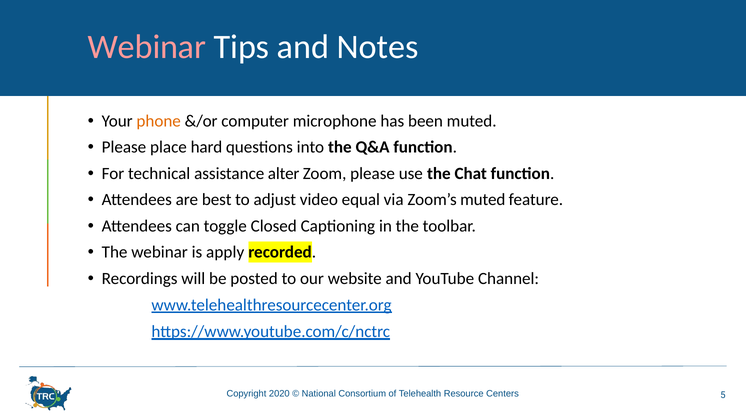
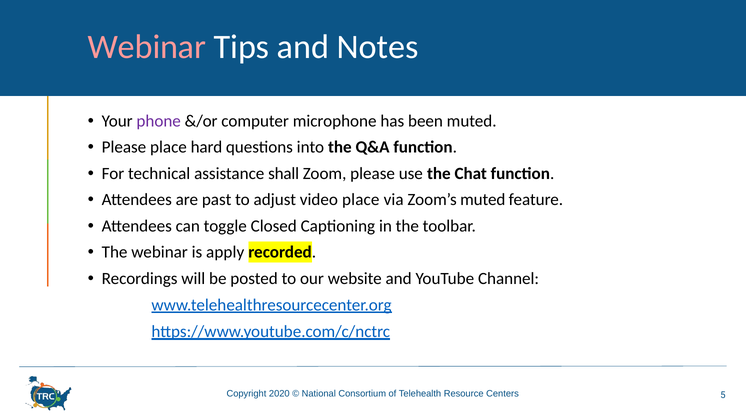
phone colour: orange -> purple
alter: alter -> shall
best: best -> past
video equal: equal -> place
